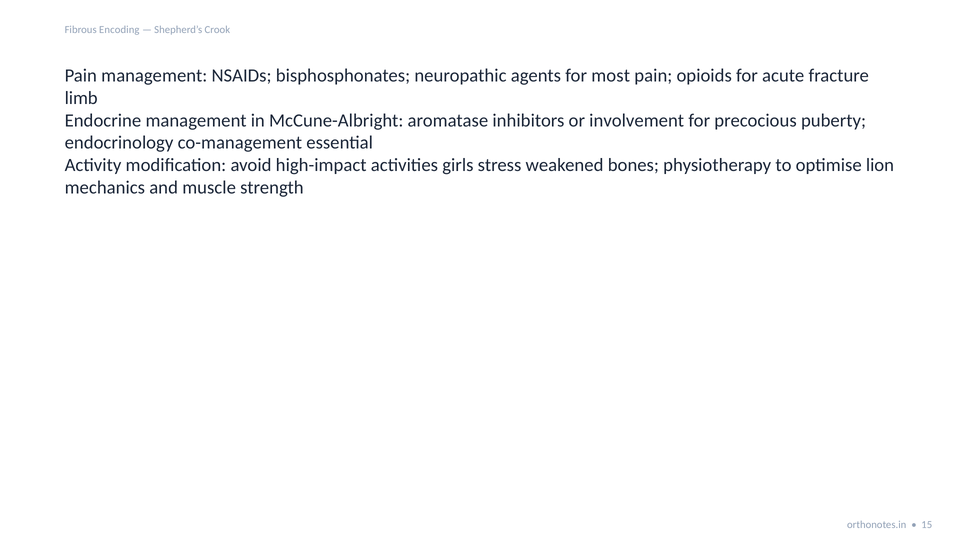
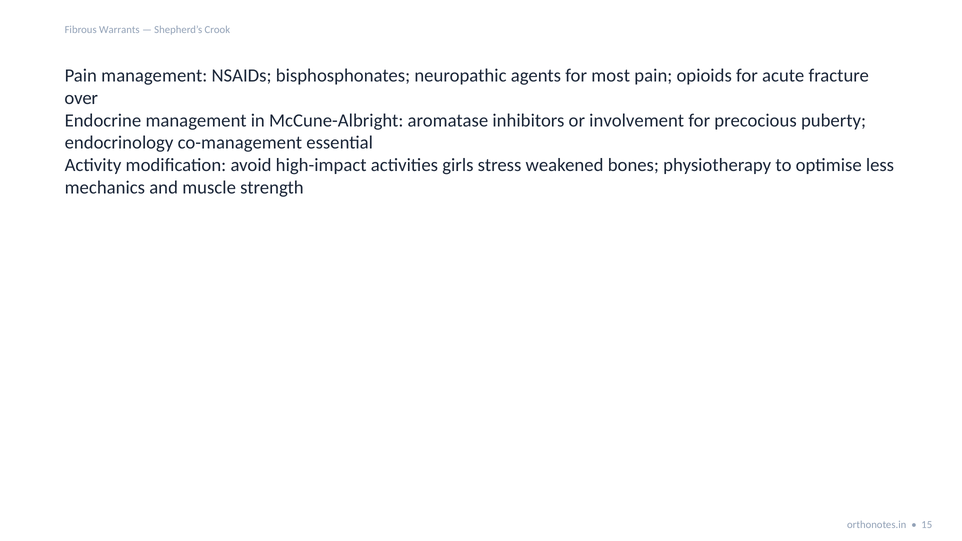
Encoding: Encoding -> Warrants
limb: limb -> over
lion: lion -> less
